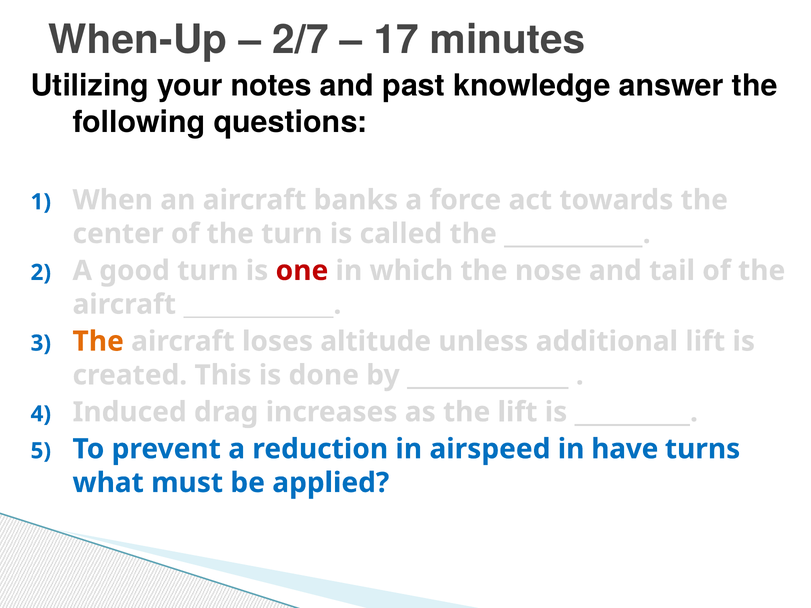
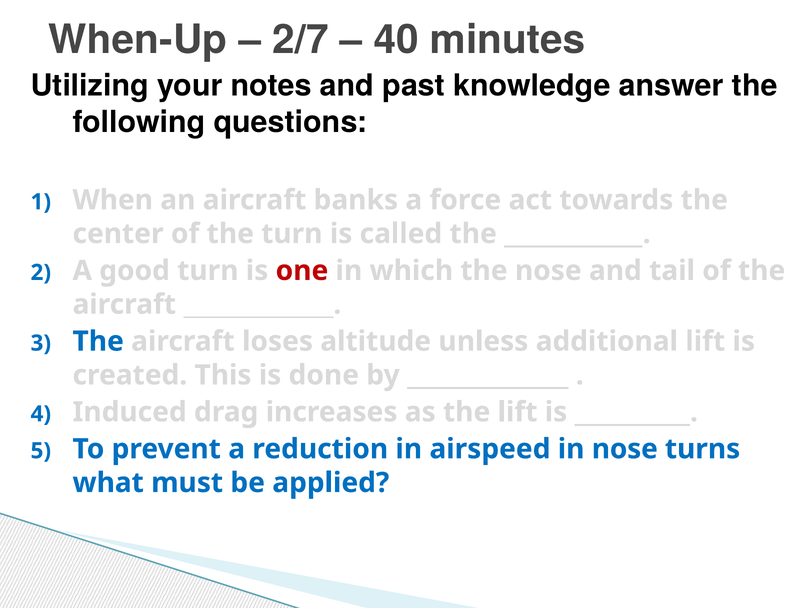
17: 17 -> 40
The at (98, 342) colour: orange -> blue
in have: have -> nose
